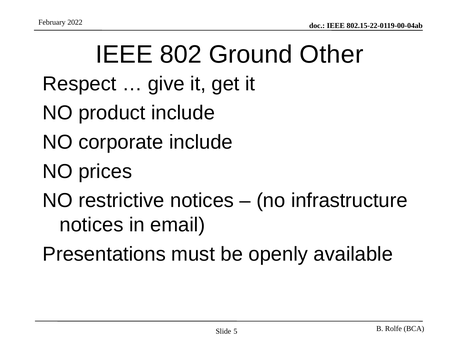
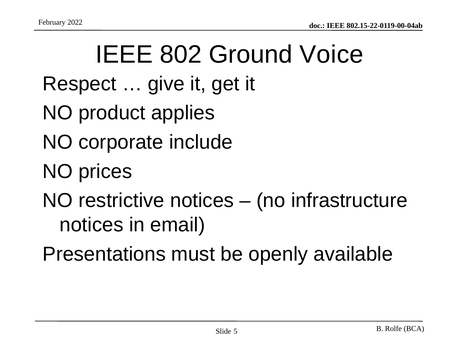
Other: Other -> Voice
product include: include -> applies
